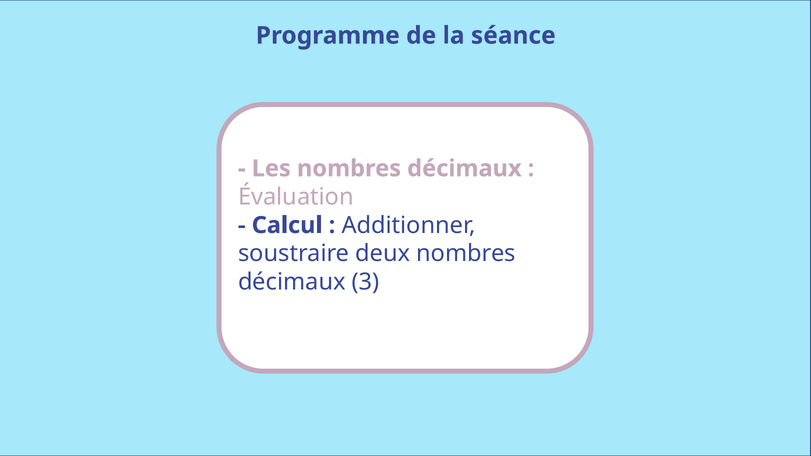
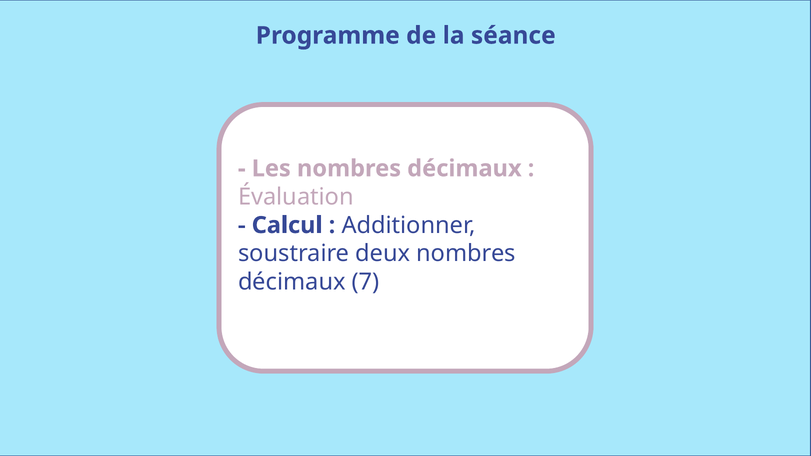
3: 3 -> 7
